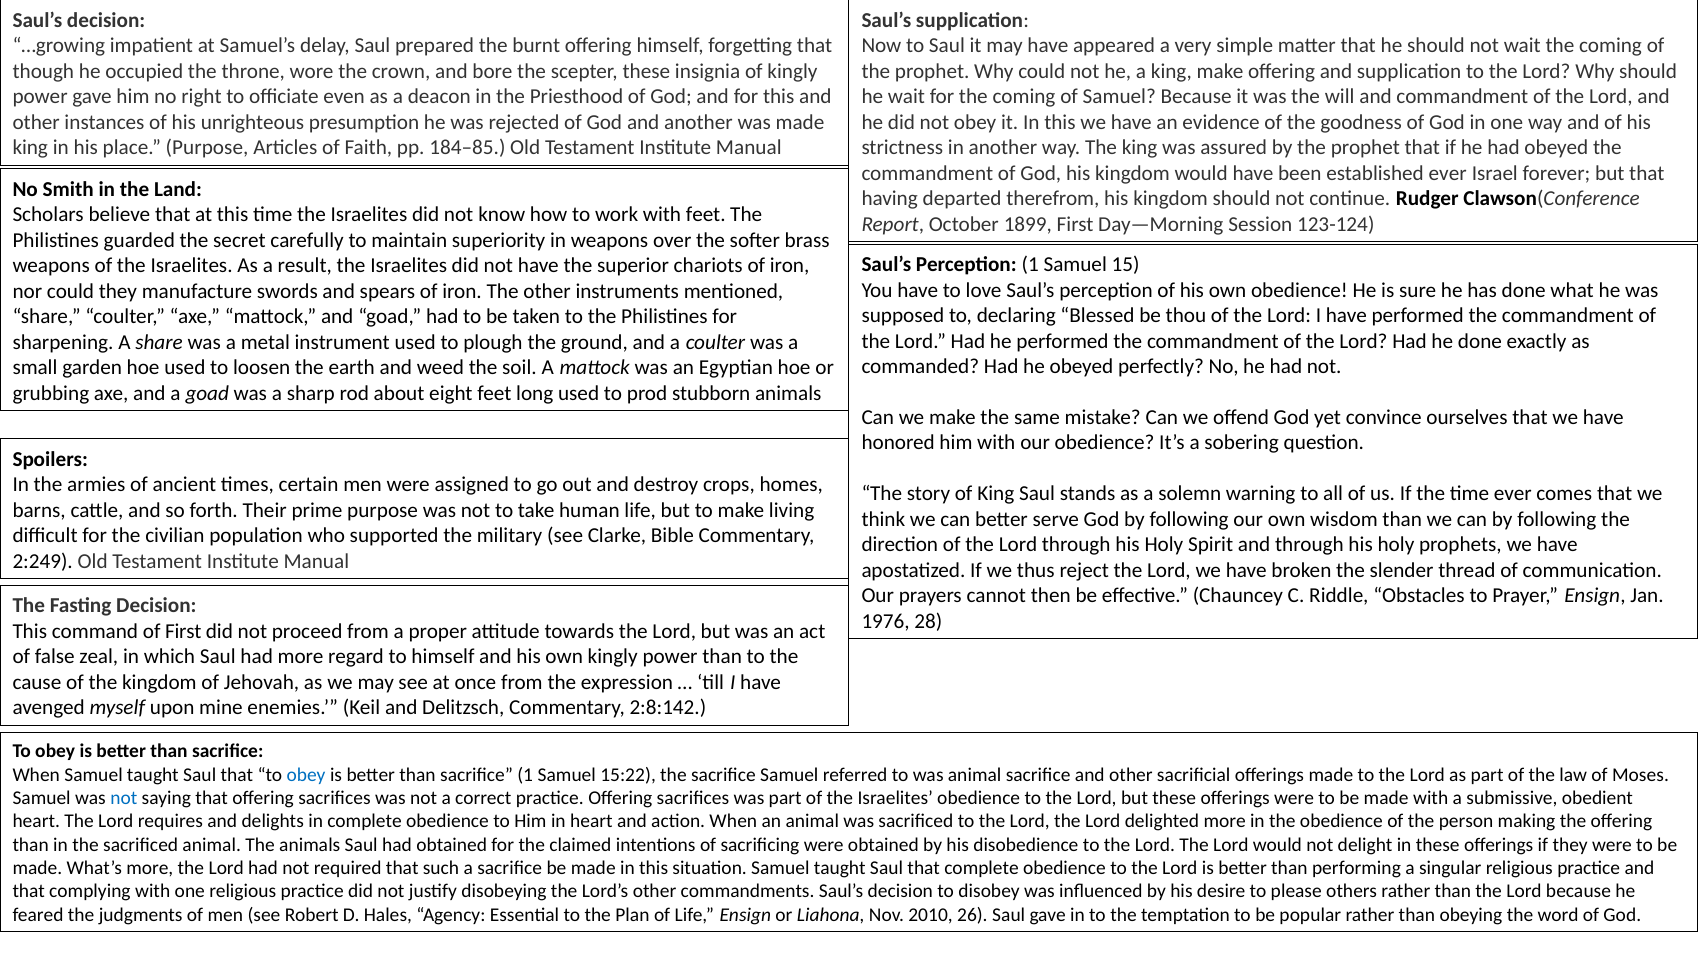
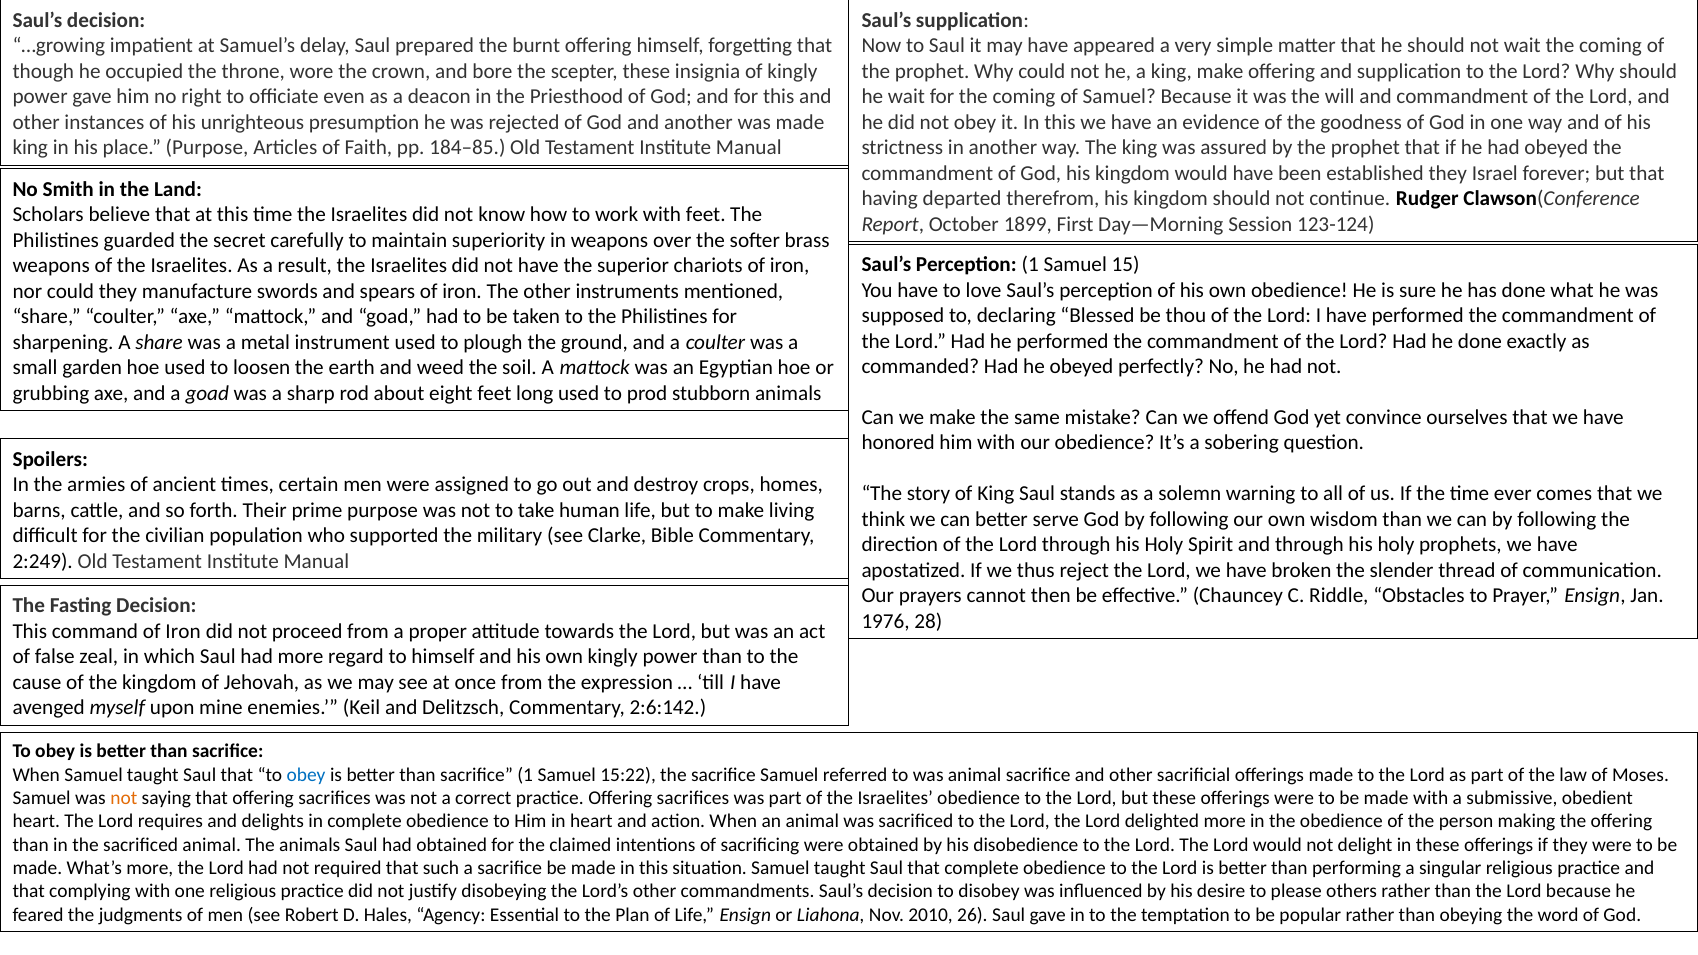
established ever: ever -> they
command of First: First -> Iron
2:8:142: 2:8:142 -> 2:6:142
not at (124, 798) colour: blue -> orange
